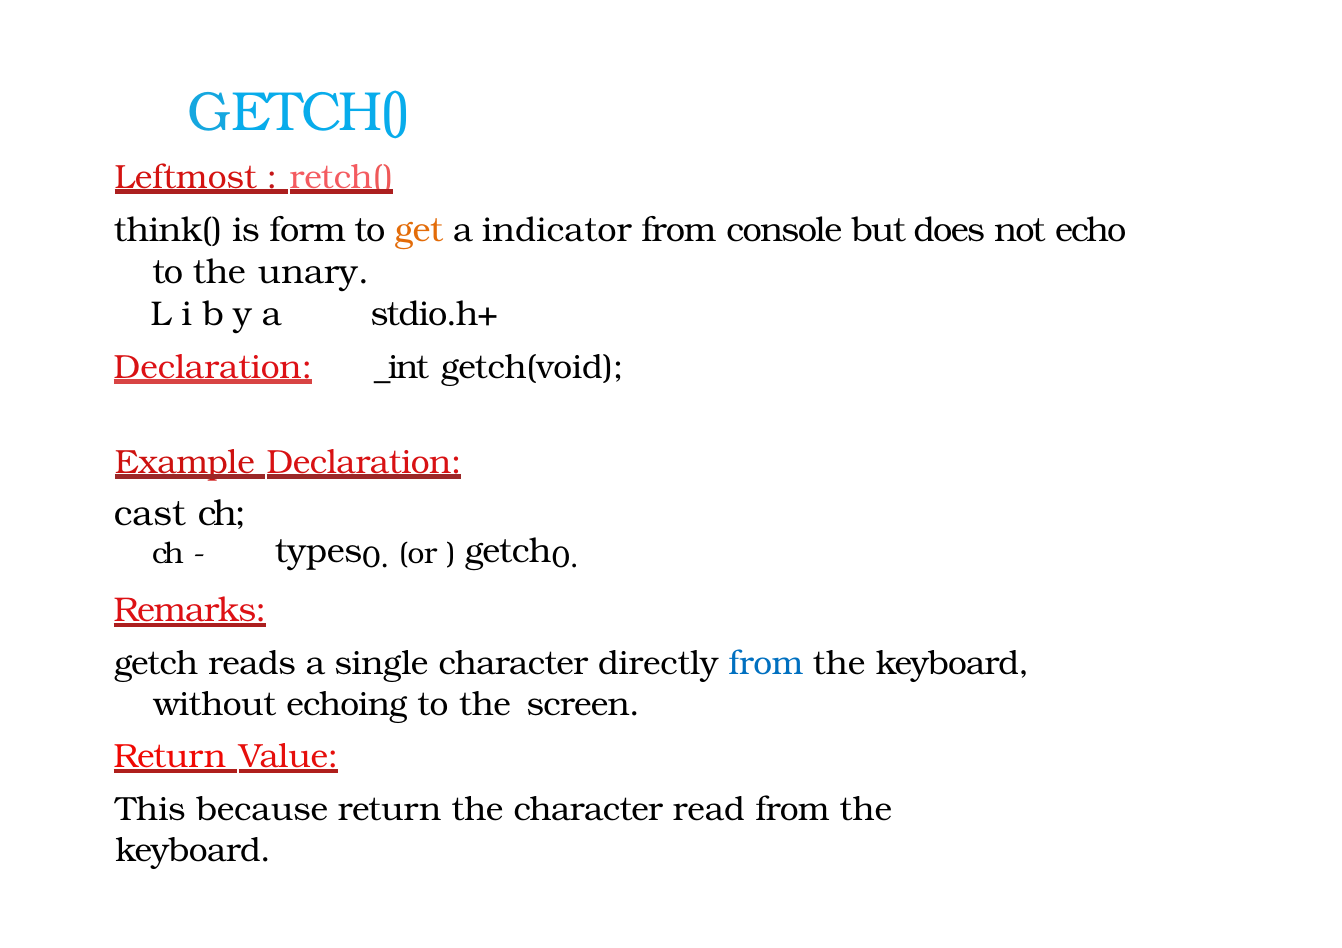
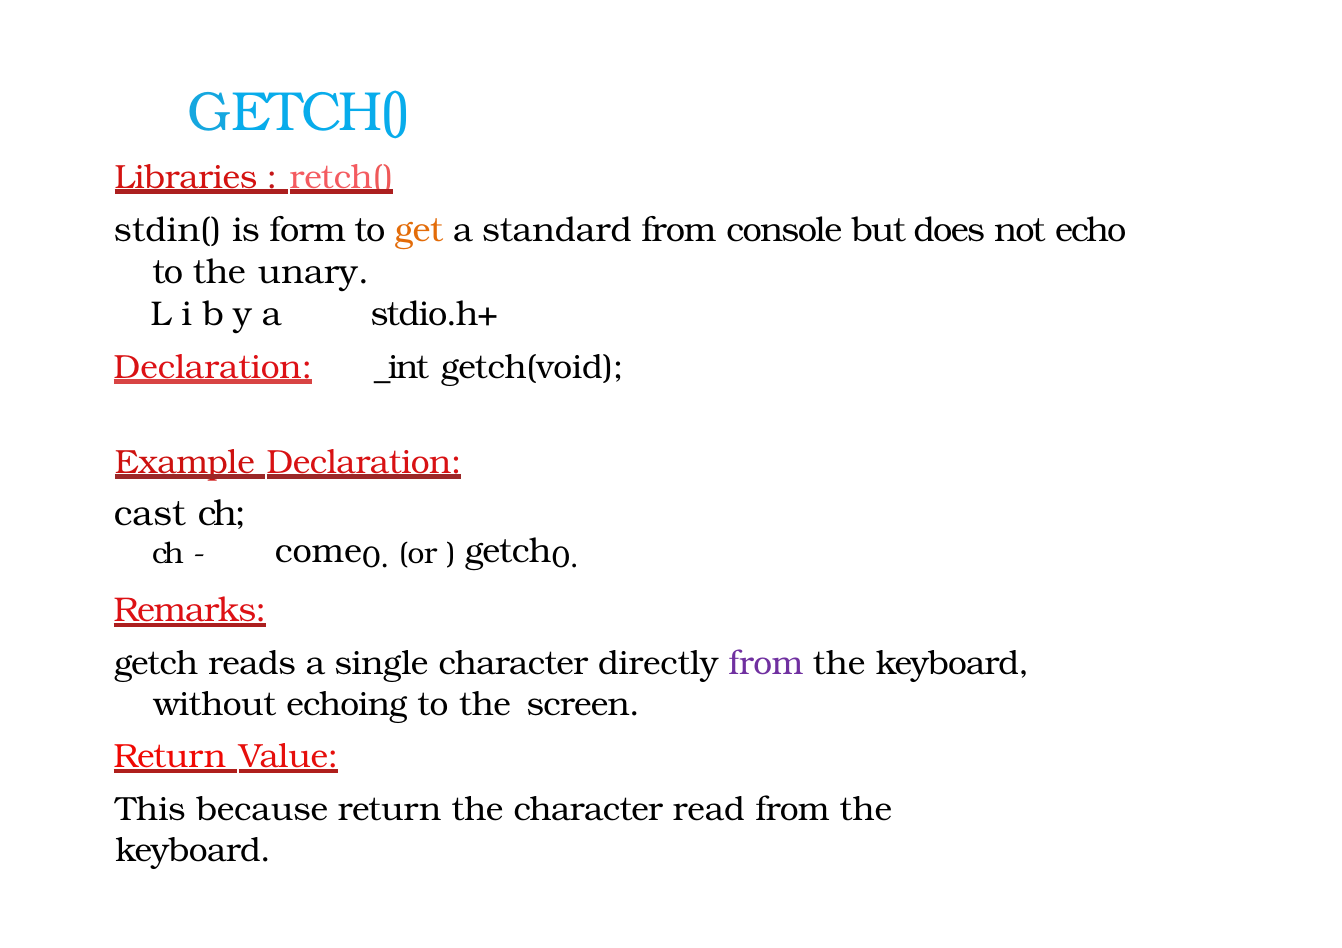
Leftmost: Leftmost -> Libraries
think(: think( -> stdin(
indicator: indicator -> standard
types: types -> come
from at (766, 663) colour: blue -> purple
